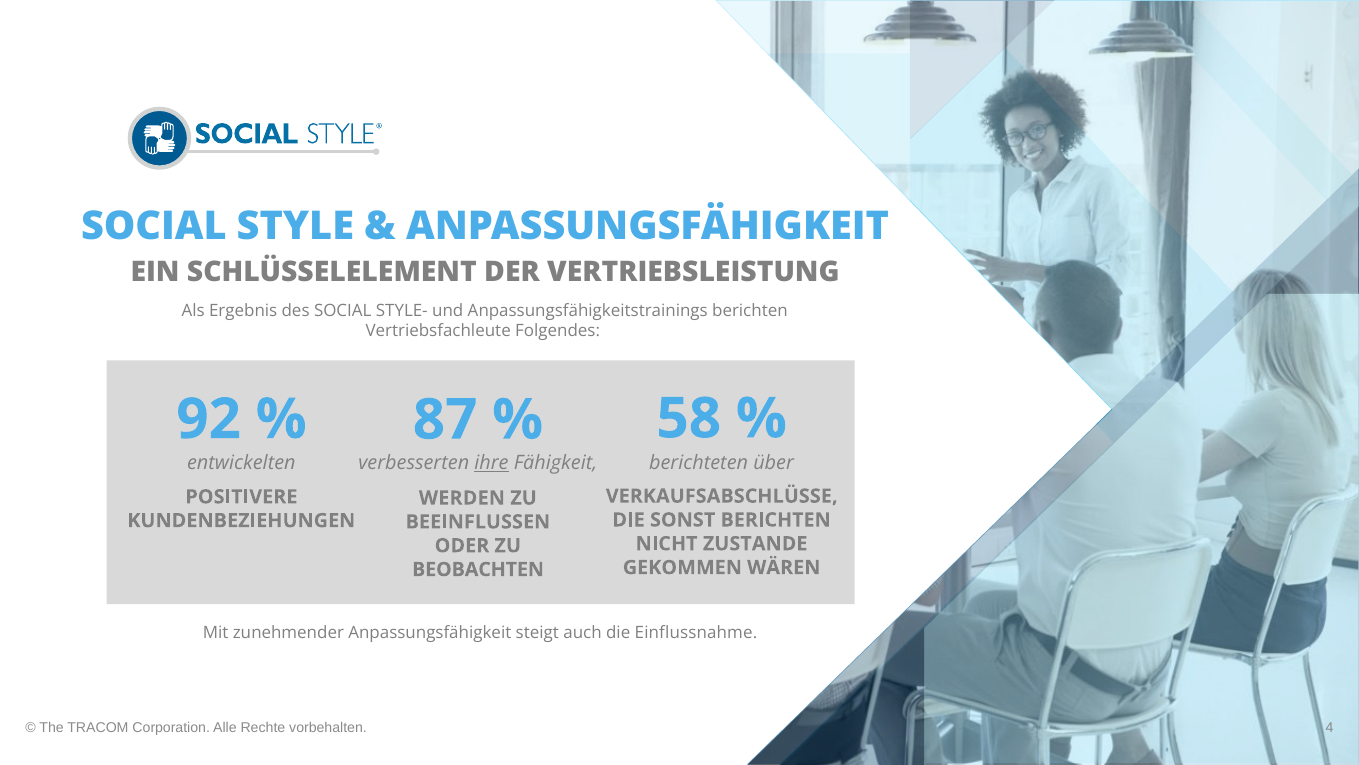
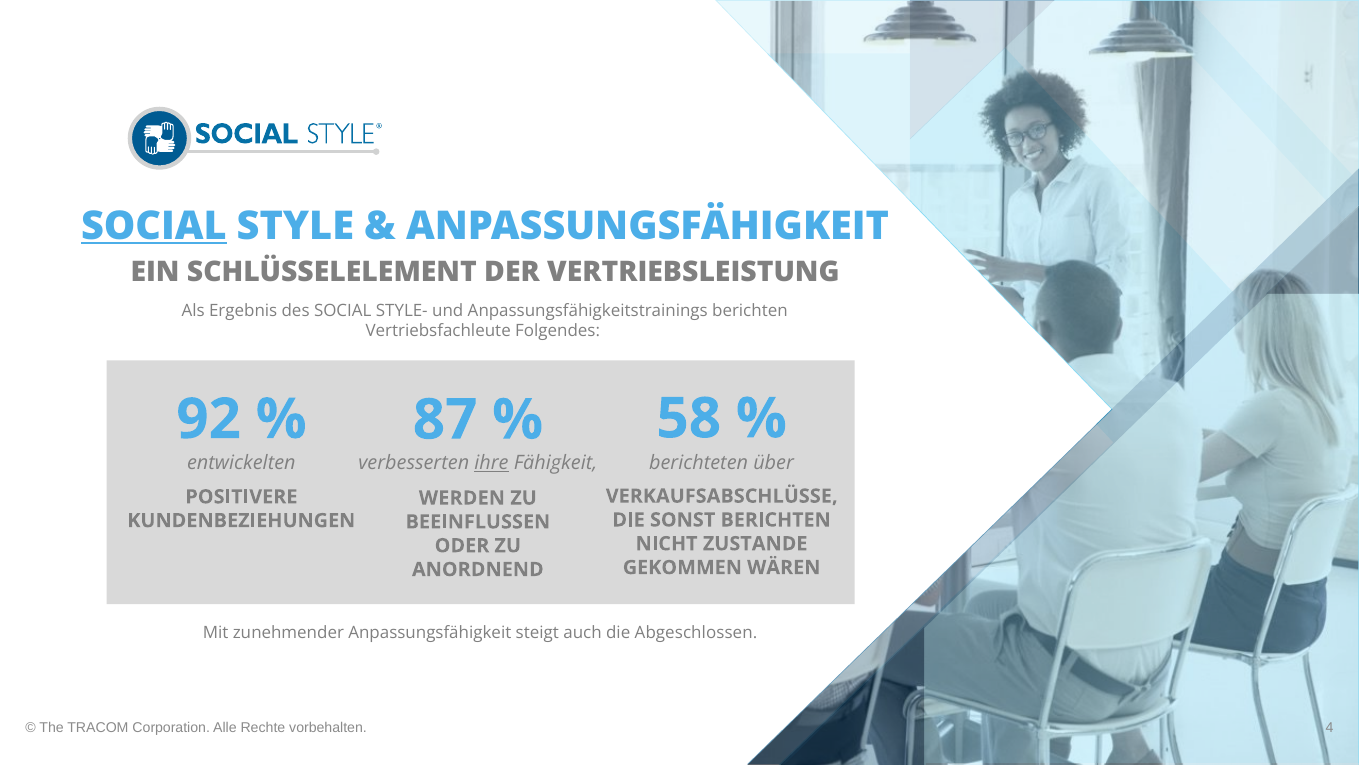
SOCIAL at (154, 226) underline: none -> present
BEOBACHTEN: BEOBACHTEN -> ANORDNEND
Einflussnahme: Einflussnahme -> Abgeschlossen
